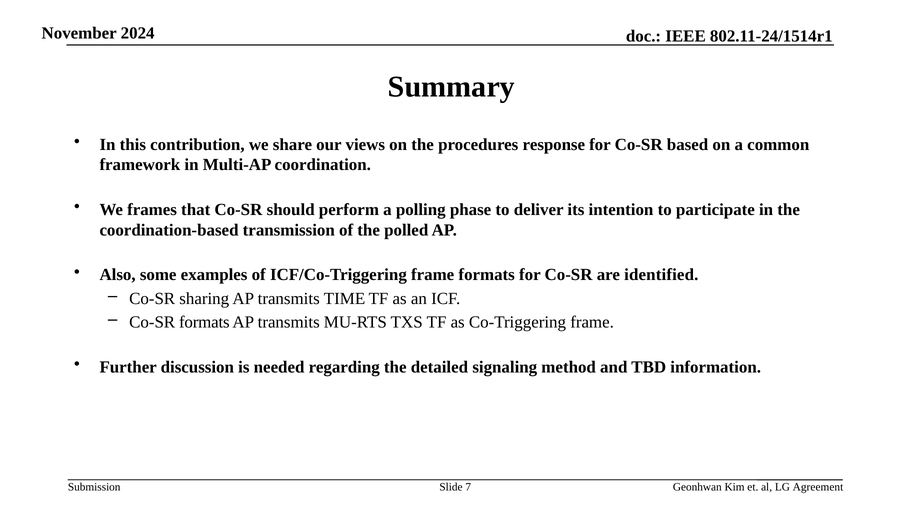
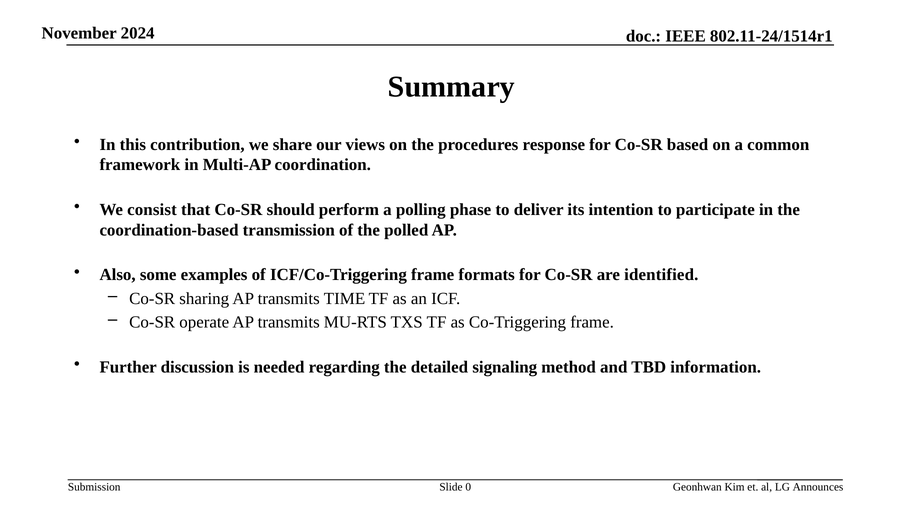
frames: frames -> consist
Co-SR formats: formats -> operate
7: 7 -> 0
Agreement: Agreement -> Announces
